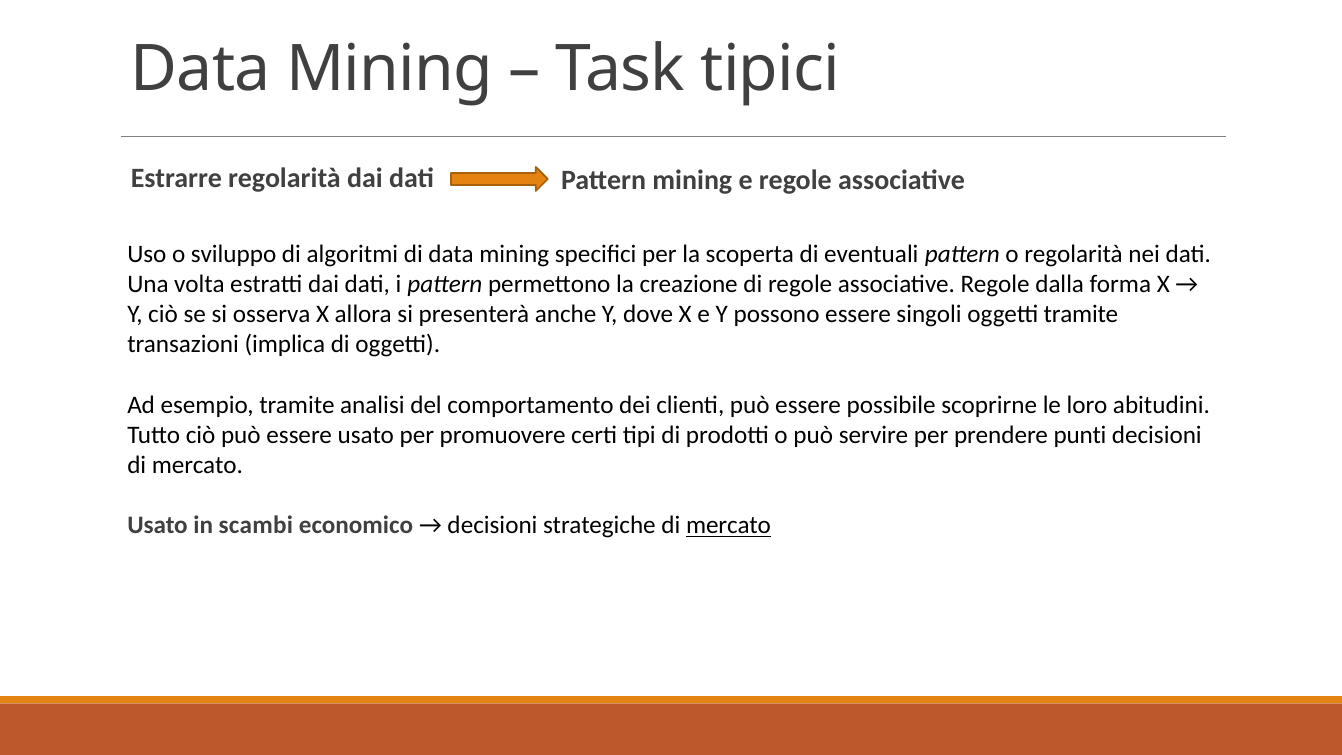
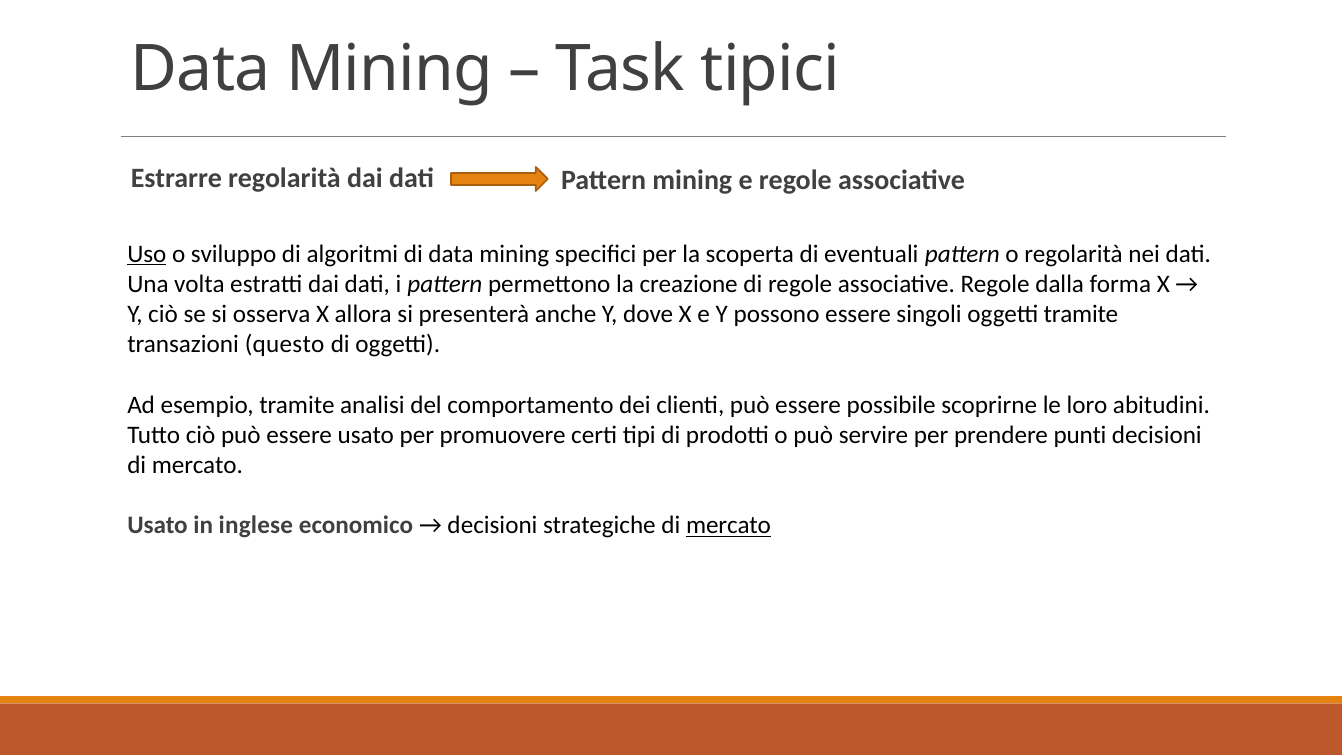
Uso underline: none -> present
implica: implica -> questo
scambi: scambi -> inglese
